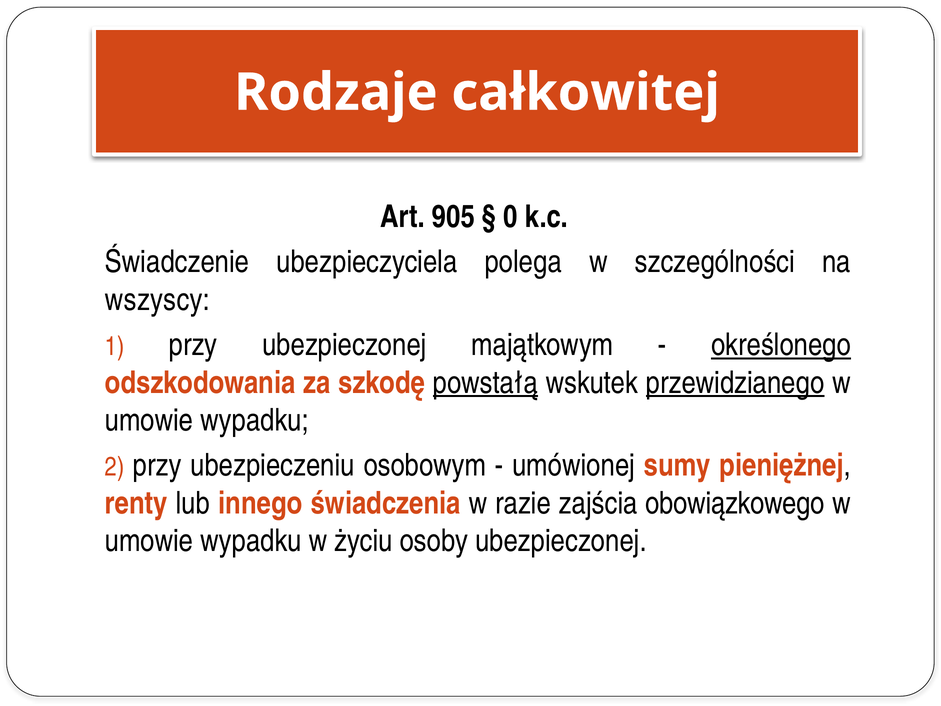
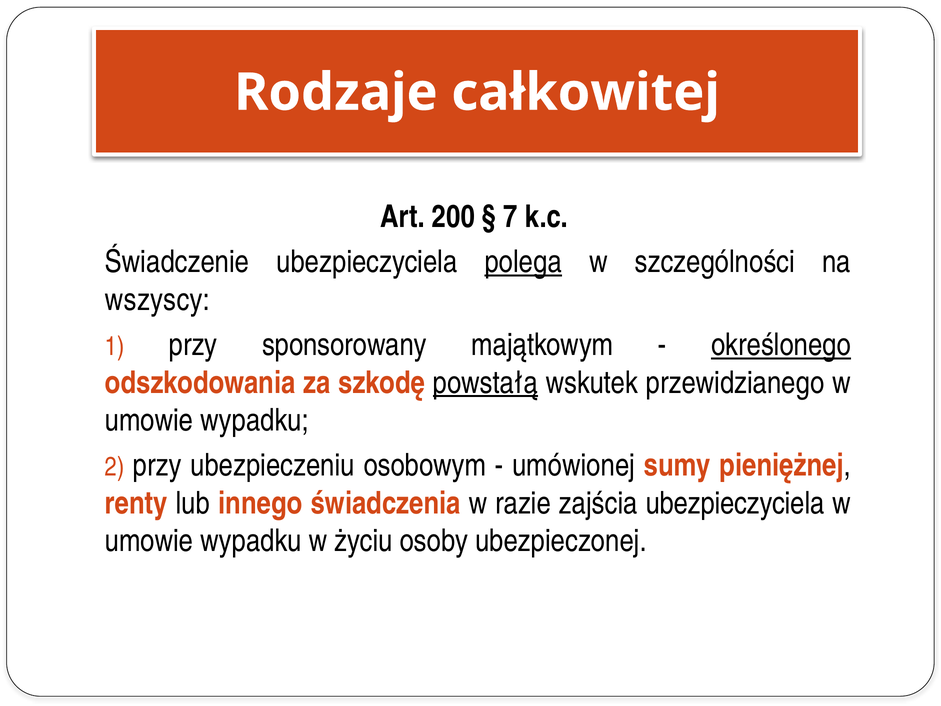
905: 905 -> 200
0: 0 -> 7
polega underline: none -> present
przy ubezpieczonej: ubezpieczonej -> sponsorowany
przewidzianego underline: present -> none
zajścia obowiązkowego: obowiązkowego -> ubezpieczyciela
